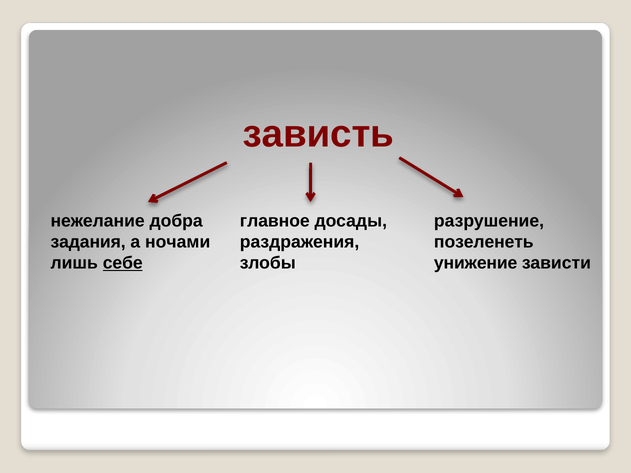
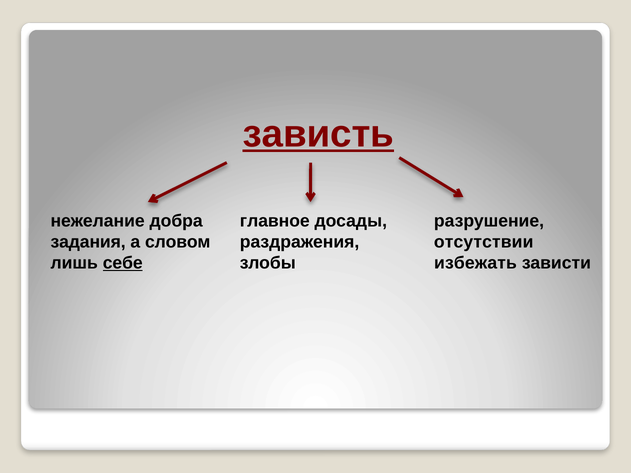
зависть underline: none -> present
ночами: ночами -> словом
позеленеть: позеленеть -> отсутствии
унижение: унижение -> избежать
